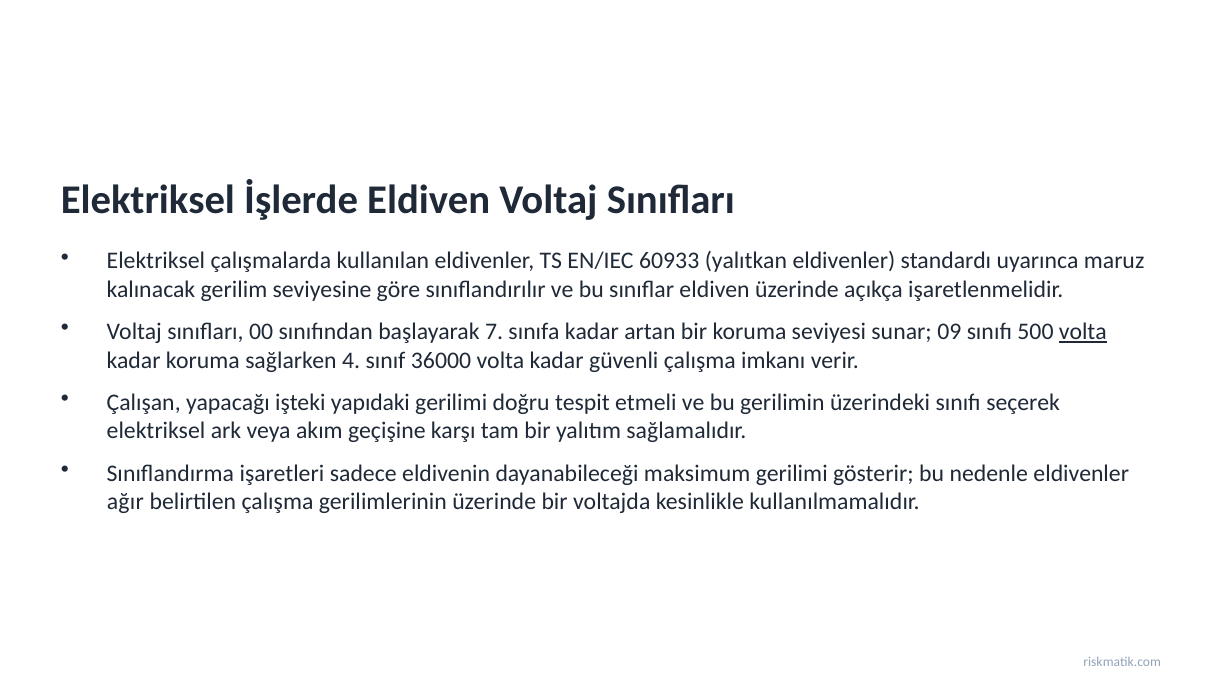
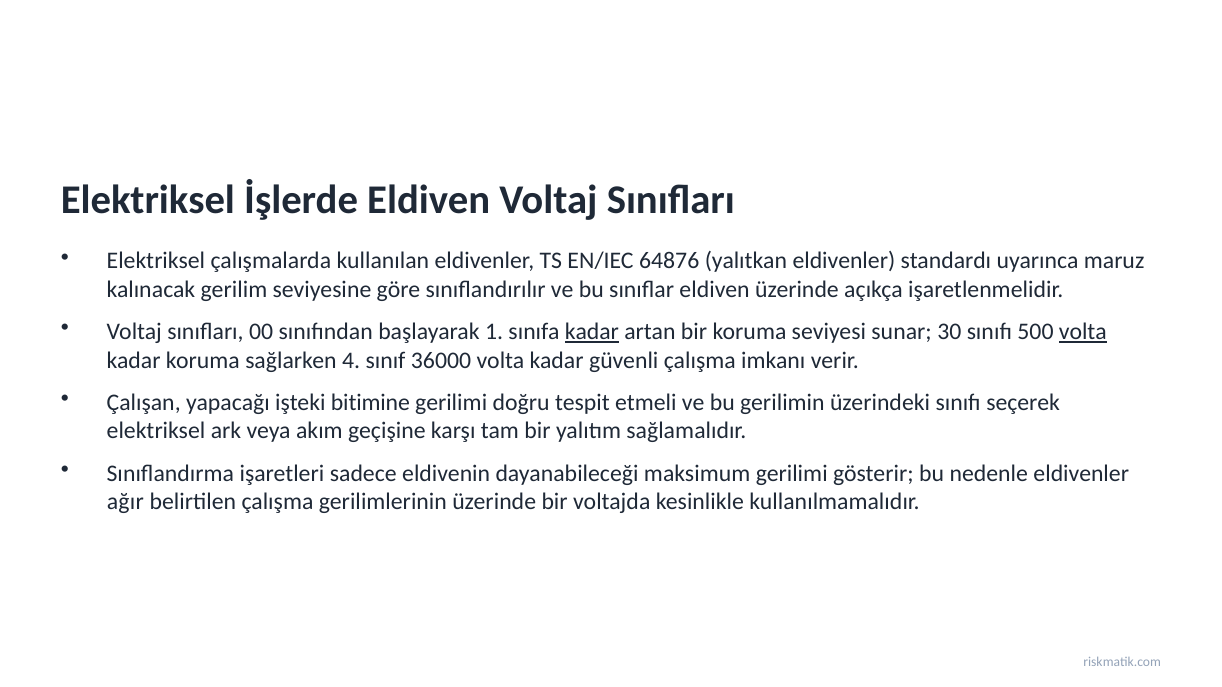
60933: 60933 -> 64876
7: 7 -> 1
kadar at (592, 332) underline: none -> present
09: 09 -> 30
yapıdaki: yapıdaki -> bitimine
